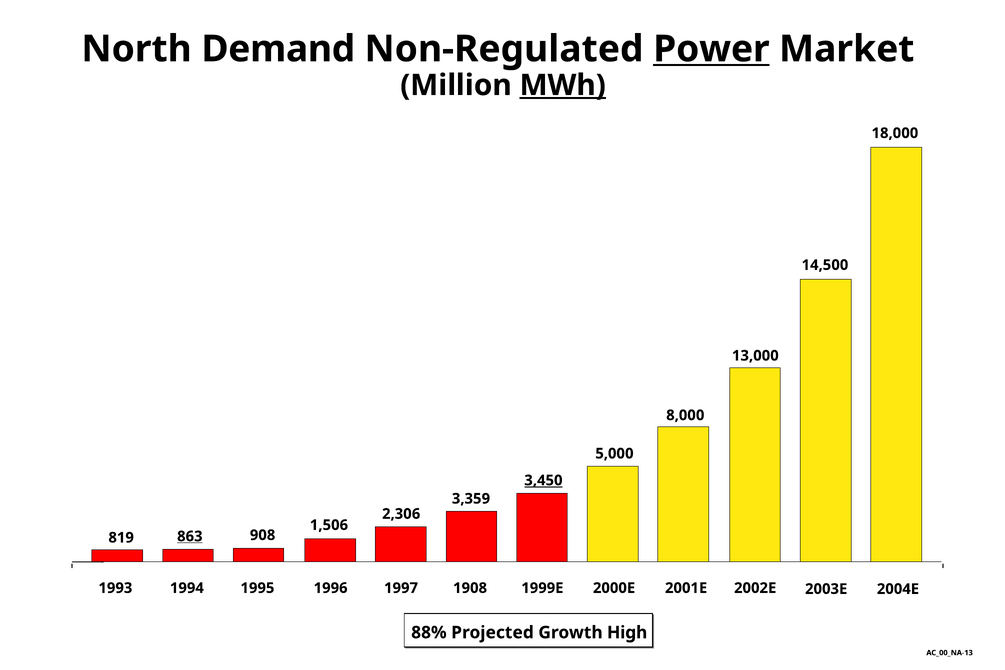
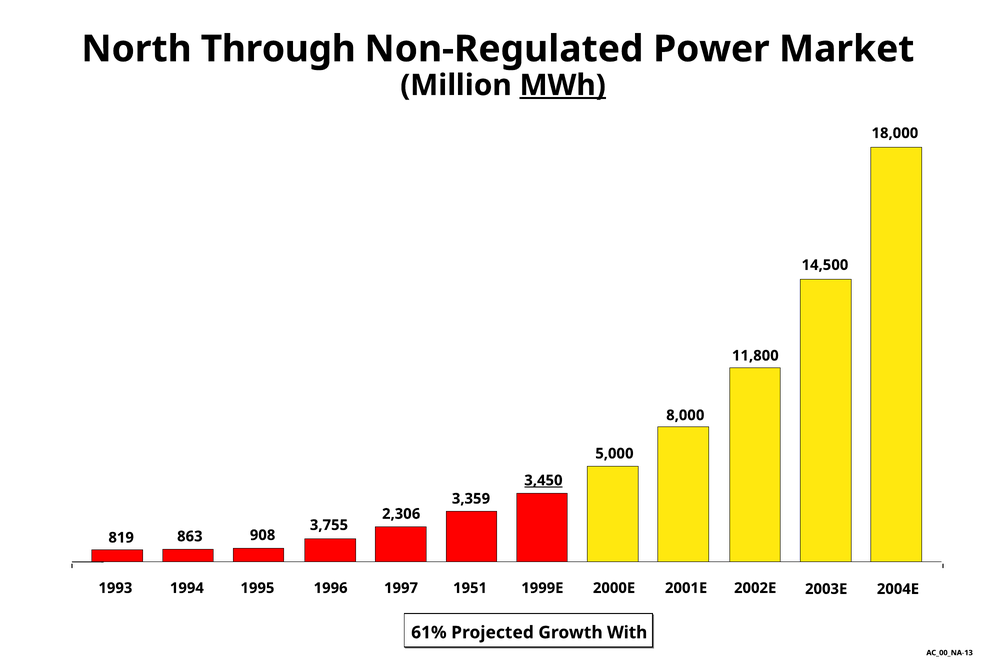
Demand: Demand -> Through
Power underline: present -> none
13,000: 13,000 -> 11,800
1,506: 1,506 -> 3,755
863 underline: present -> none
1908: 1908 -> 1951
88%: 88% -> 61%
High: High -> With
